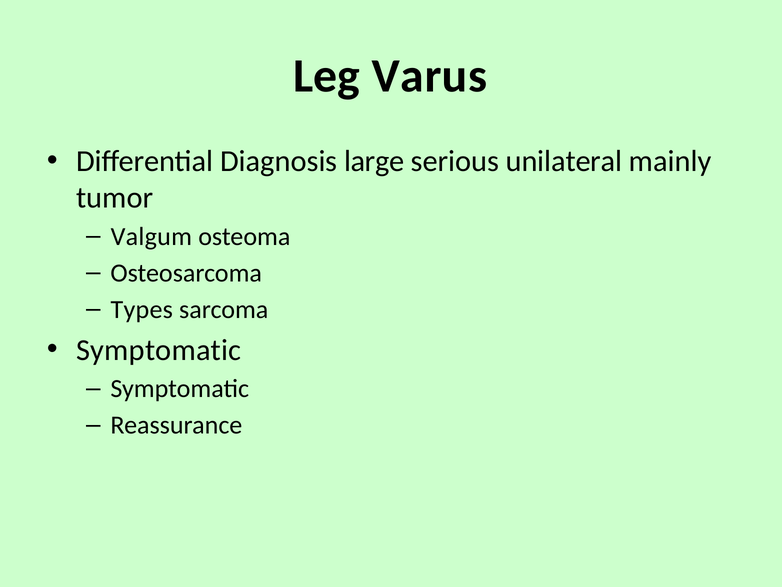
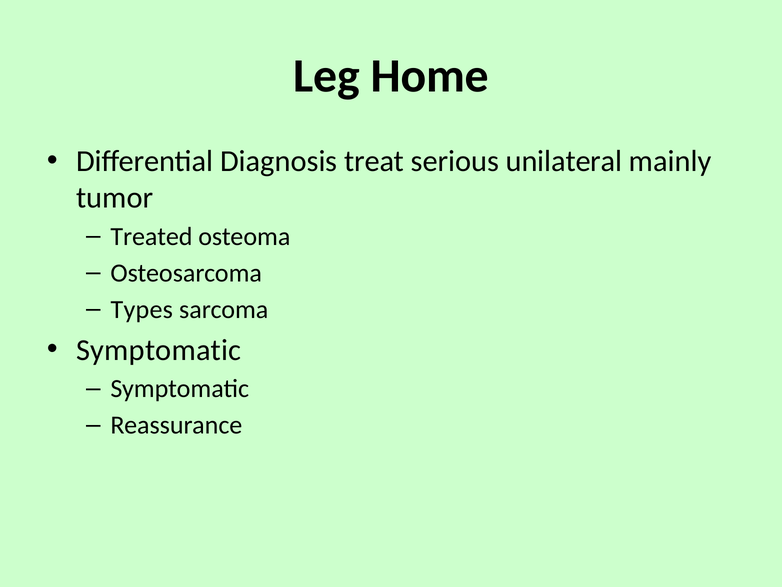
Varus: Varus -> Home
large: large -> treat
Valgum: Valgum -> Treated
